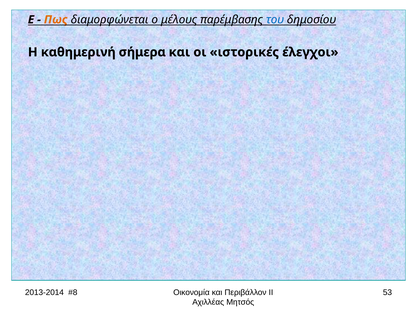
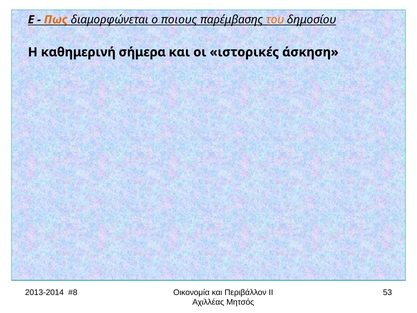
μέλους: μέλους -> ποιους
του colour: blue -> orange
έλεγχοι: έλεγχοι -> άσκηση
